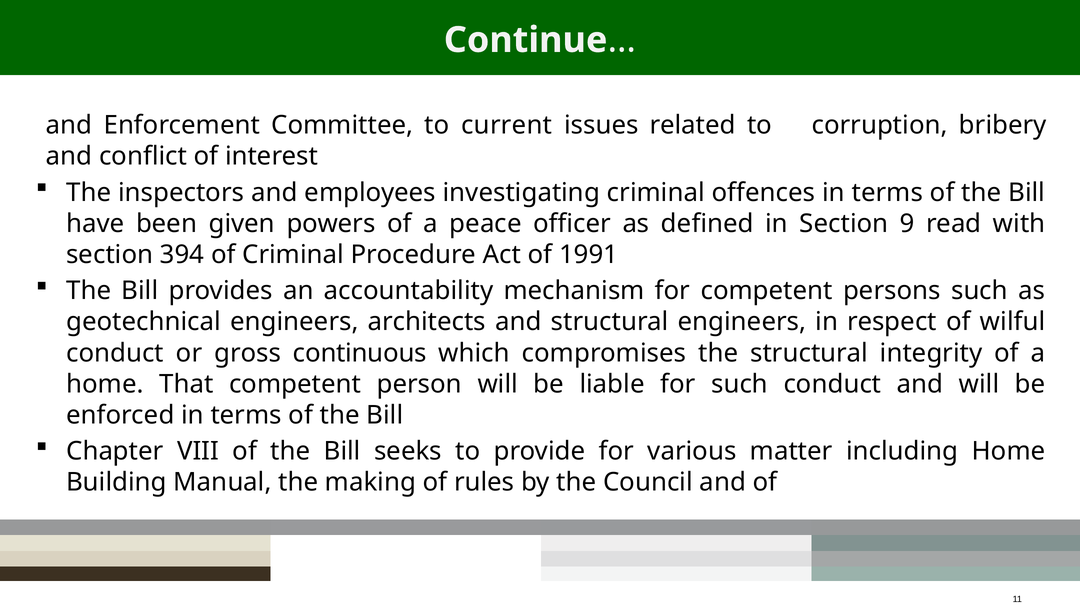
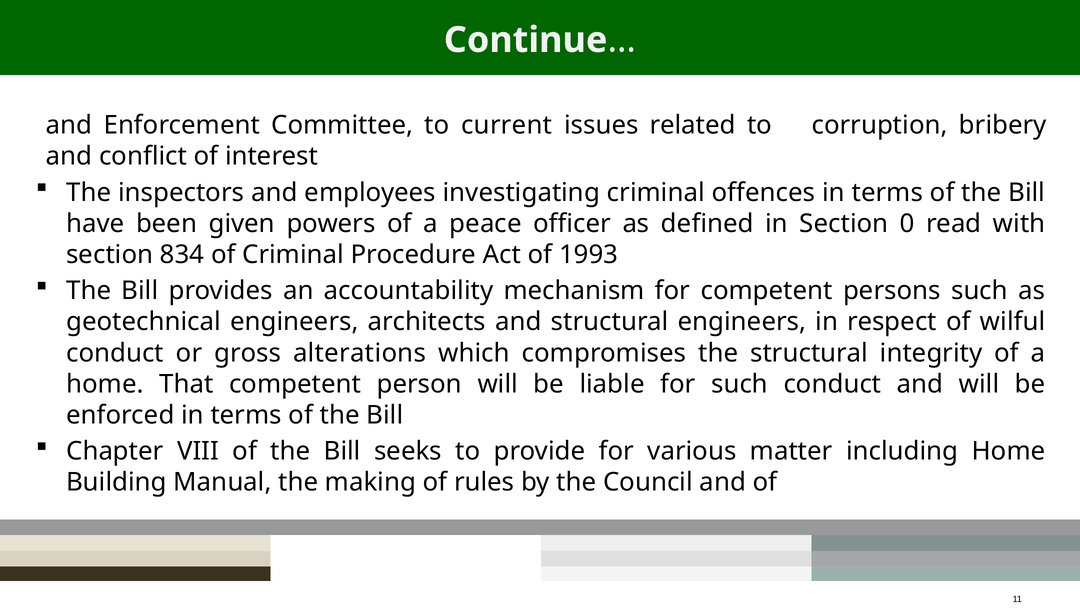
9: 9 -> 0
394: 394 -> 834
1991: 1991 -> 1993
continuous: continuous -> alterations
